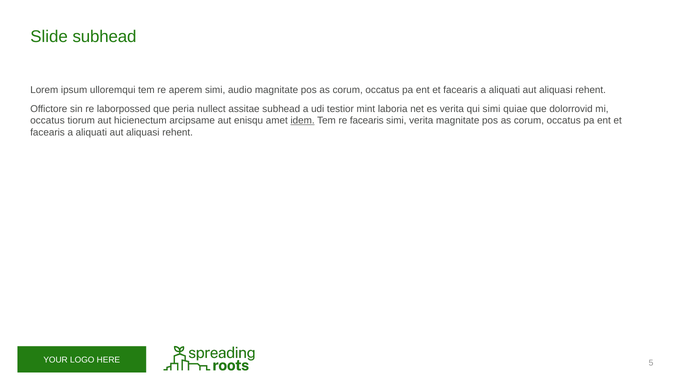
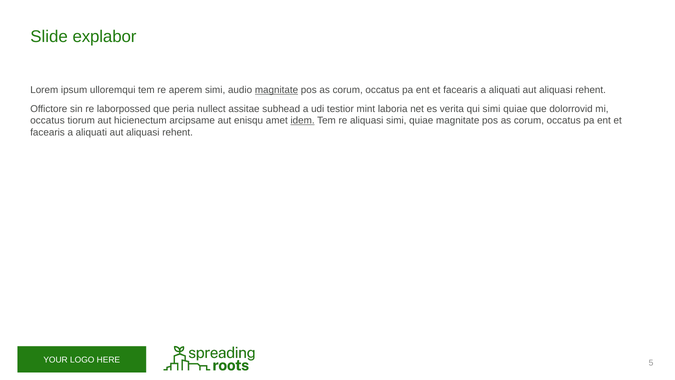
Slide subhead: subhead -> explabor
magnitate at (276, 90) underline: none -> present
re facearis: facearis -> aliquasi
verita at (421, 121): verita -> quiae
